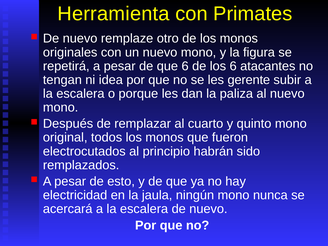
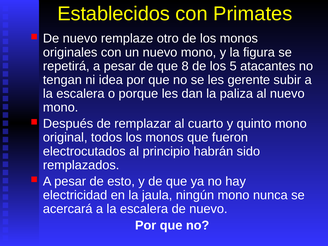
Herramienta: Herramienta -> Establecidos
que 6: 6 -> 8
los 6: 6 -> 5
